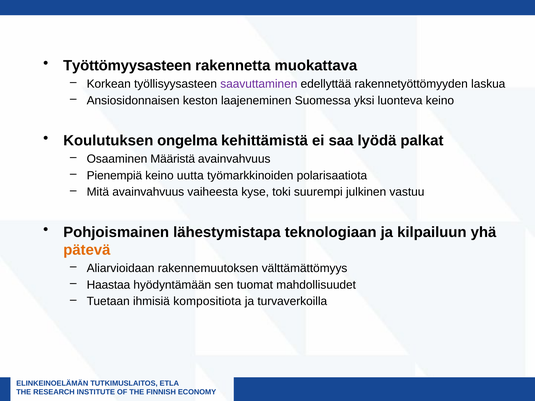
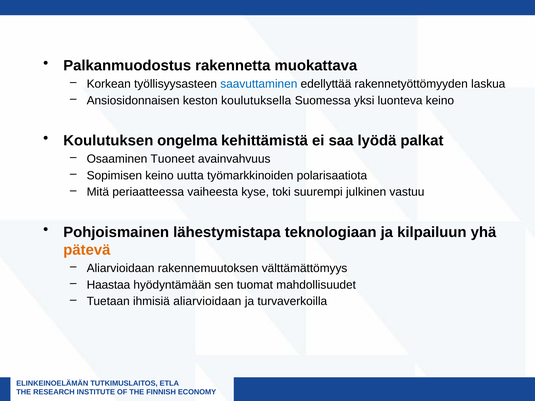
Työttömyysasteen: Työttömyysasteen -> Palkanmuodostus
saavuttaminen colour: purple -> blue
laajeneminen: laajeneminen -> koulutuksella
Määristä: Määristä -> Tuoneet
Pienempiä: Pienempiä -> Sopimisen
Mitä avainvahvuus: avainvahvuus -> periaatteessa
ihmisiä kompositiota: kompositiota -> aliarvioidaan
